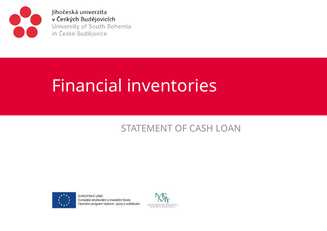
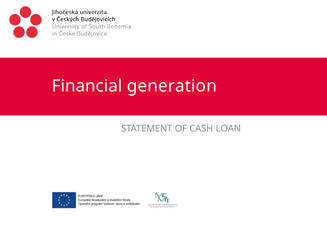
inventories: inventories -> generation
